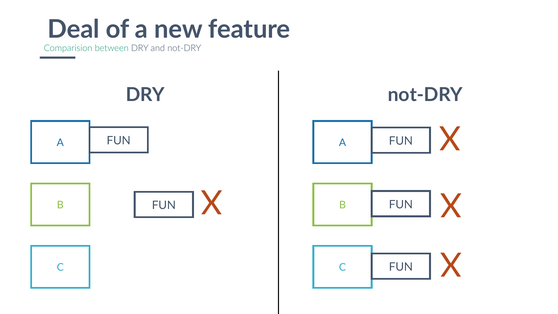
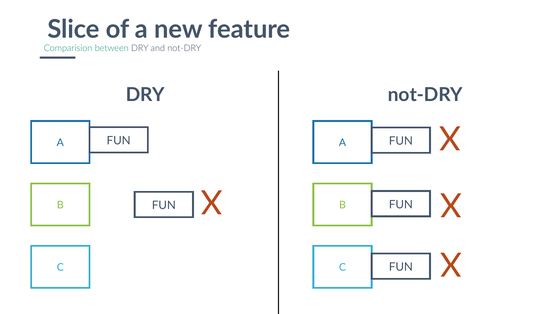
Deal: Deal -> Slice
